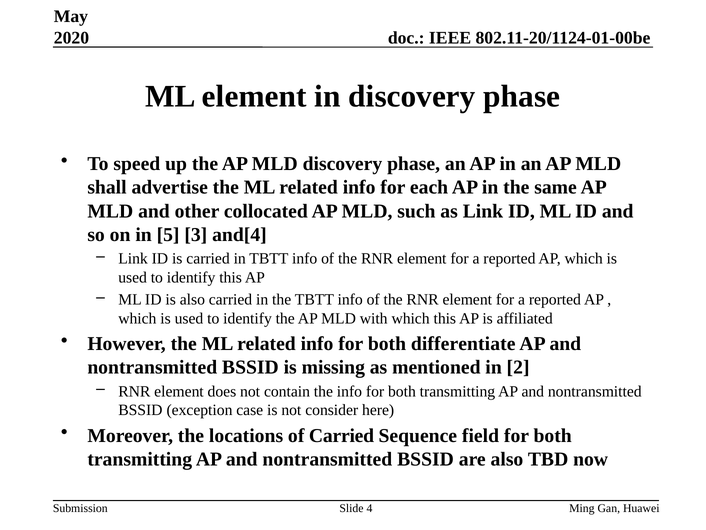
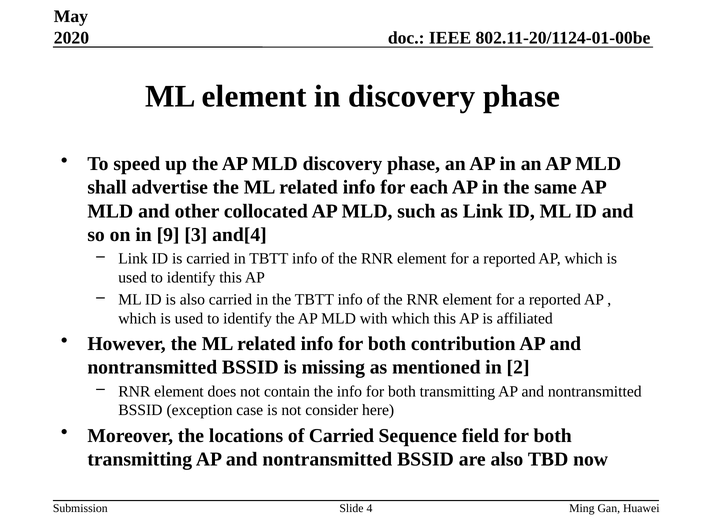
5: 5 -> 9
differentiate: differentiate -> contribution
